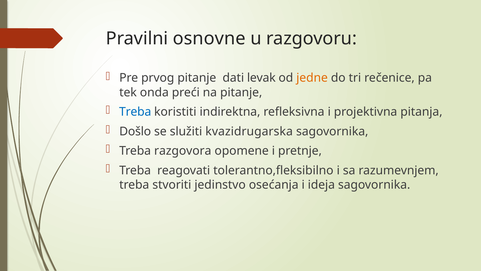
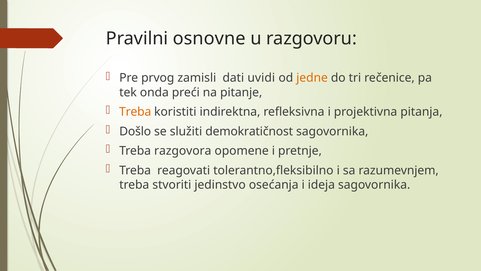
prvog pitanje: pitanje -> zamisli
levak: levak -> uvidi
Treba at (135, 112) colour: blue -> orange
kvazidrugarska: kvazidrugarska -> demokratičnost
